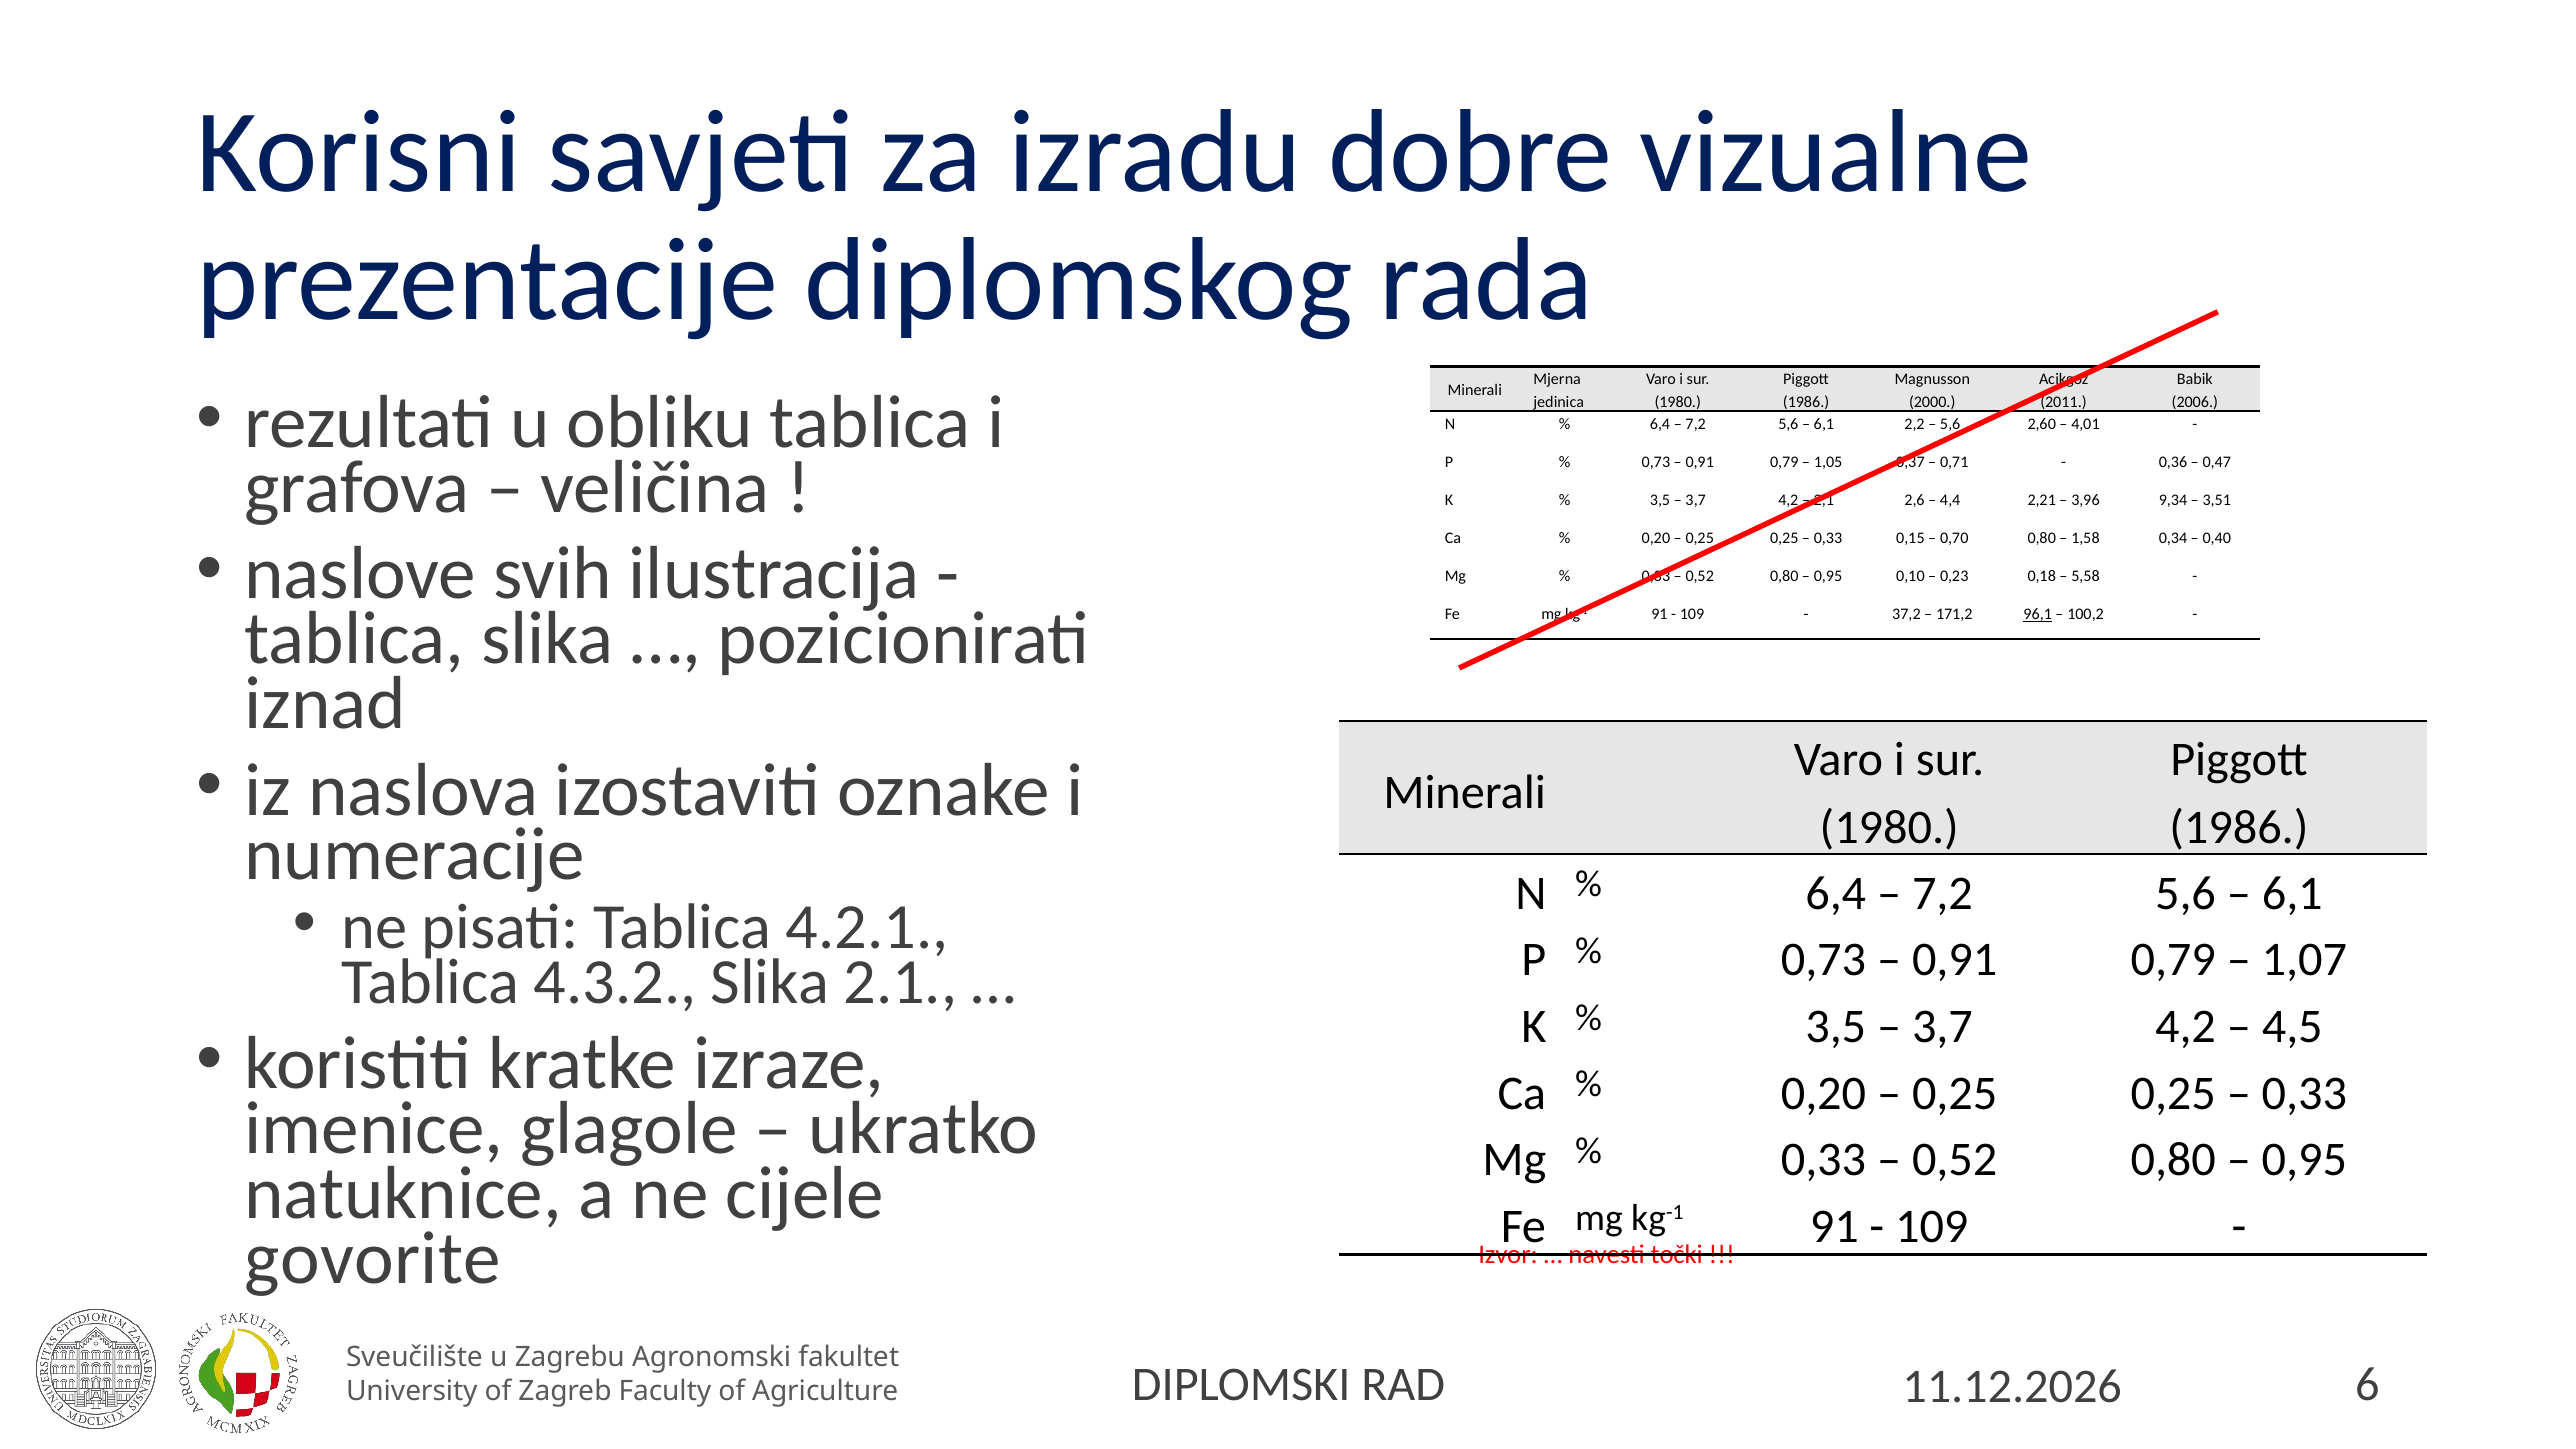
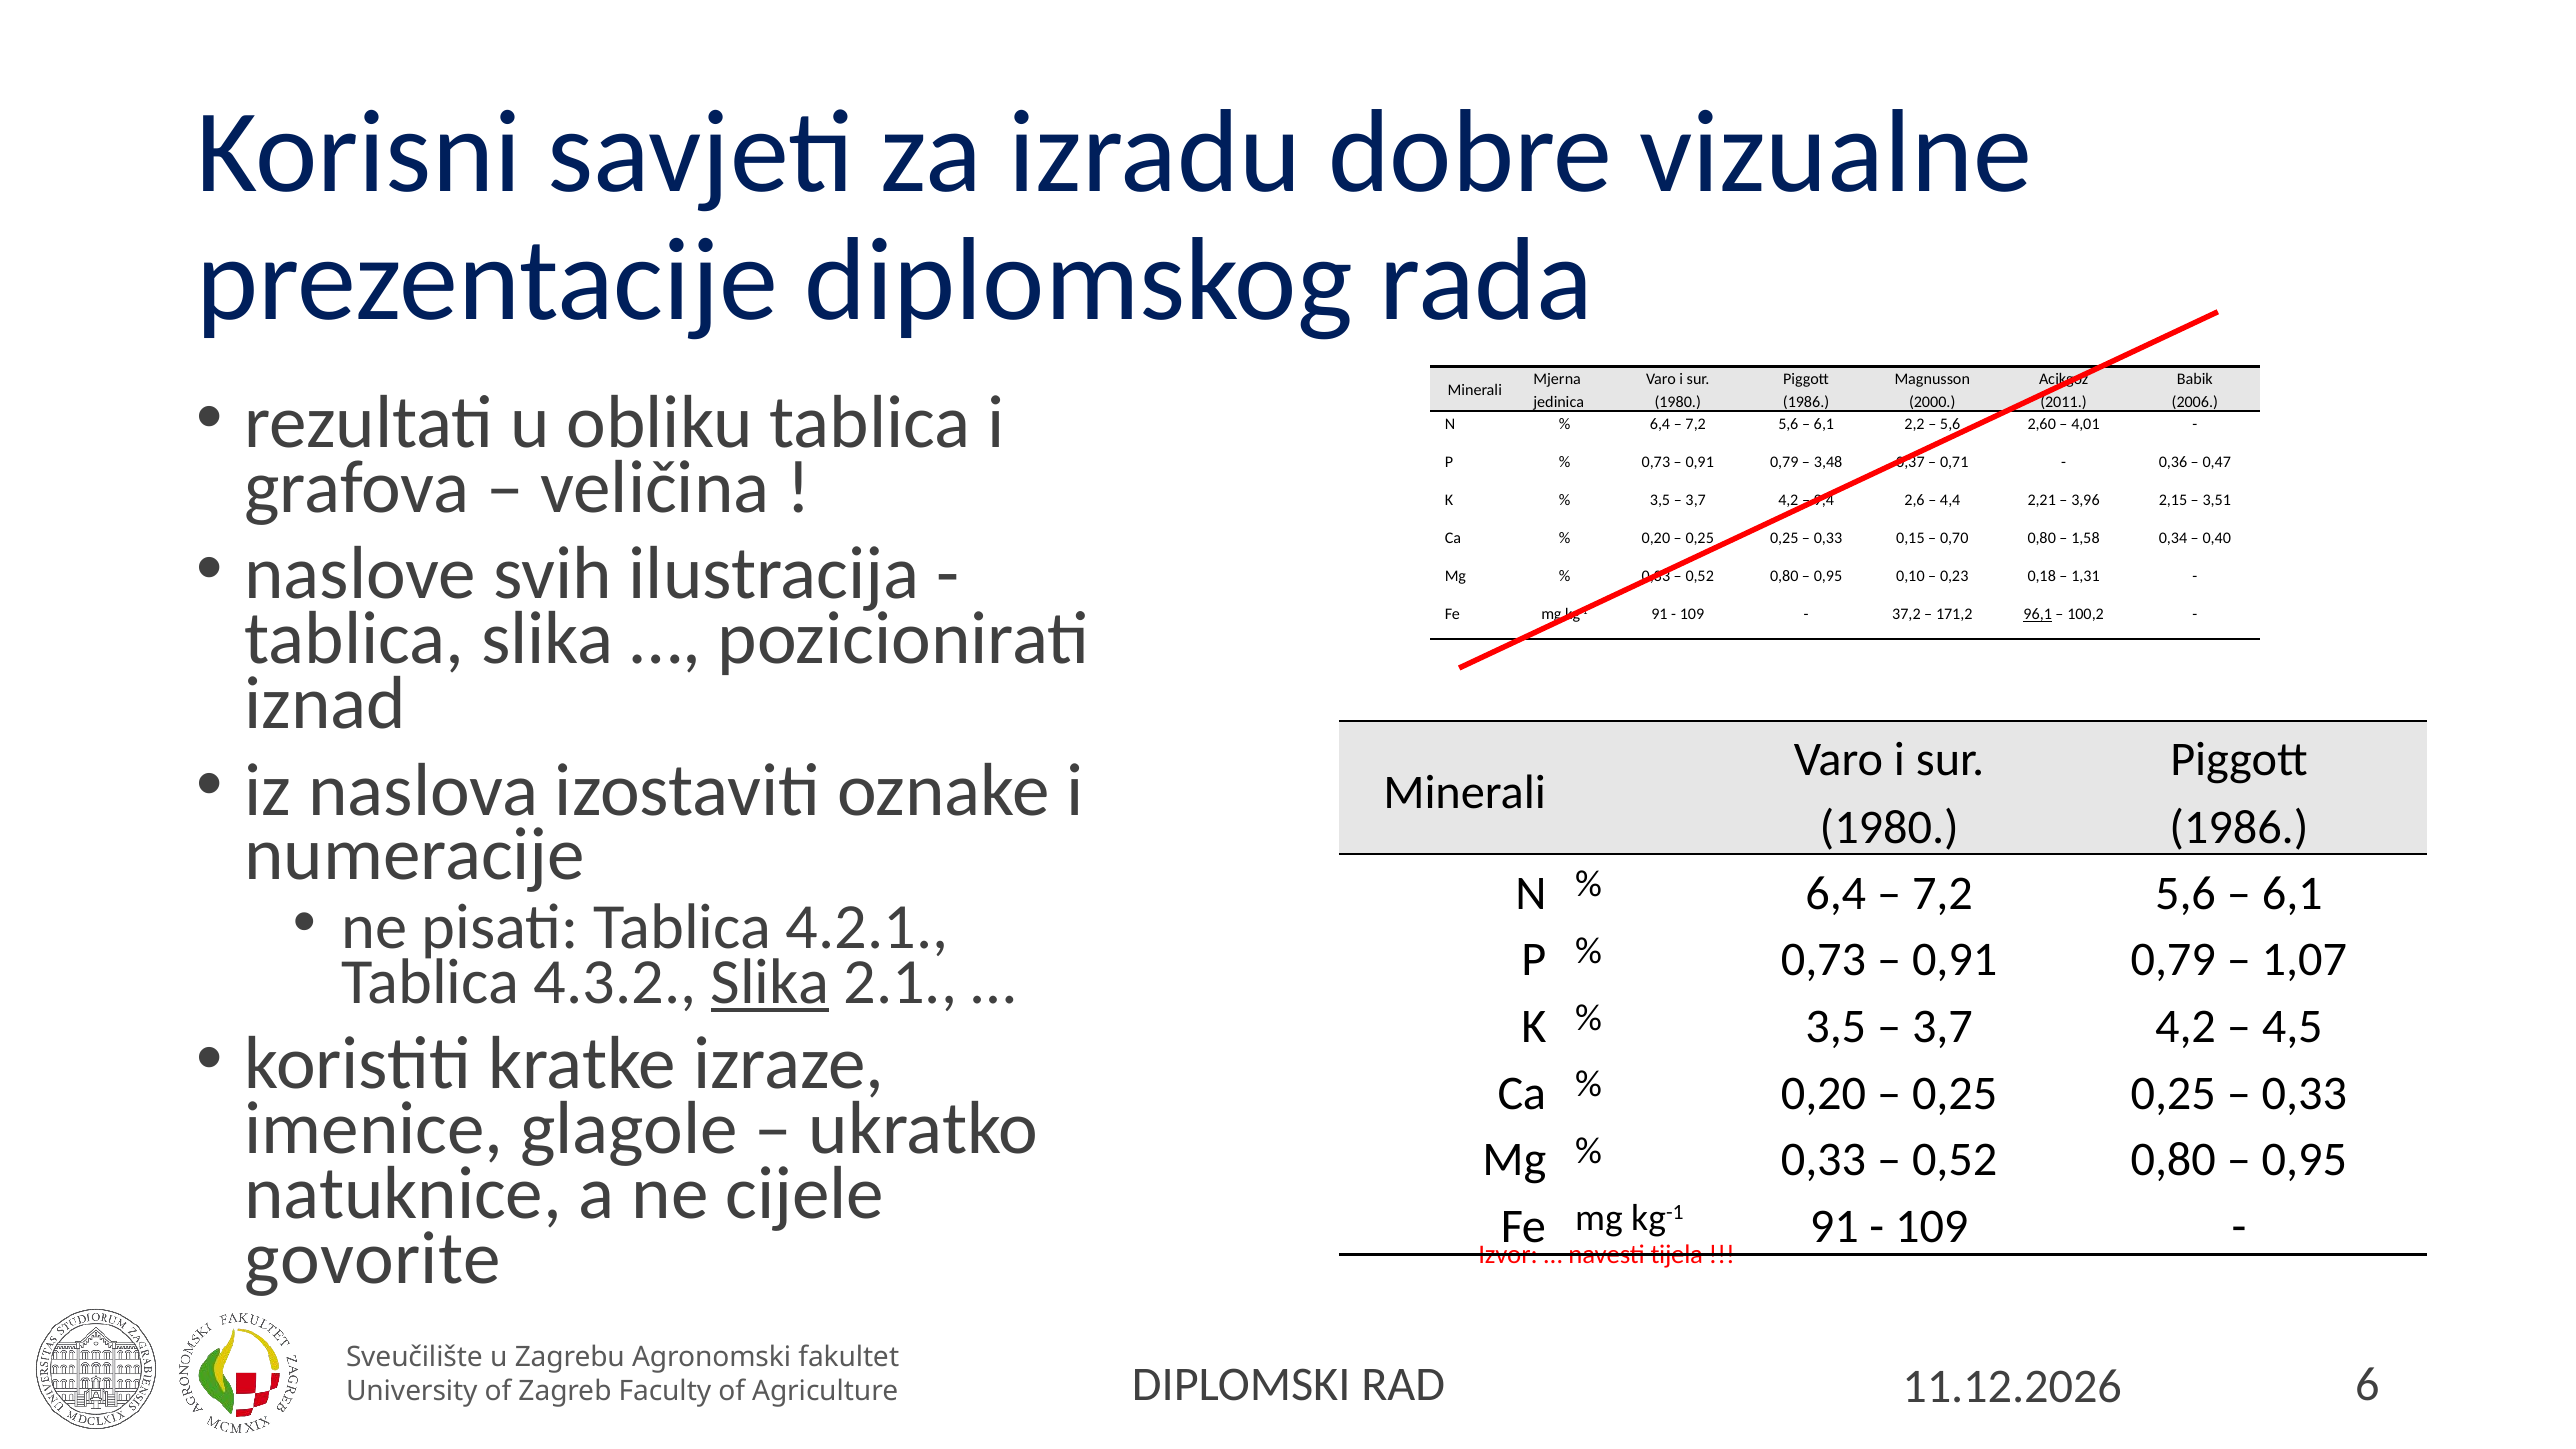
1,05: 1,05 -> 3,48
2,1: 2,1 -> 9,4
9,34: 9,34 -> 2,15
5,58: 5,58 -> 1,31
Slika at (770, 983) underline: none -> present
točki: točki -> tijela
